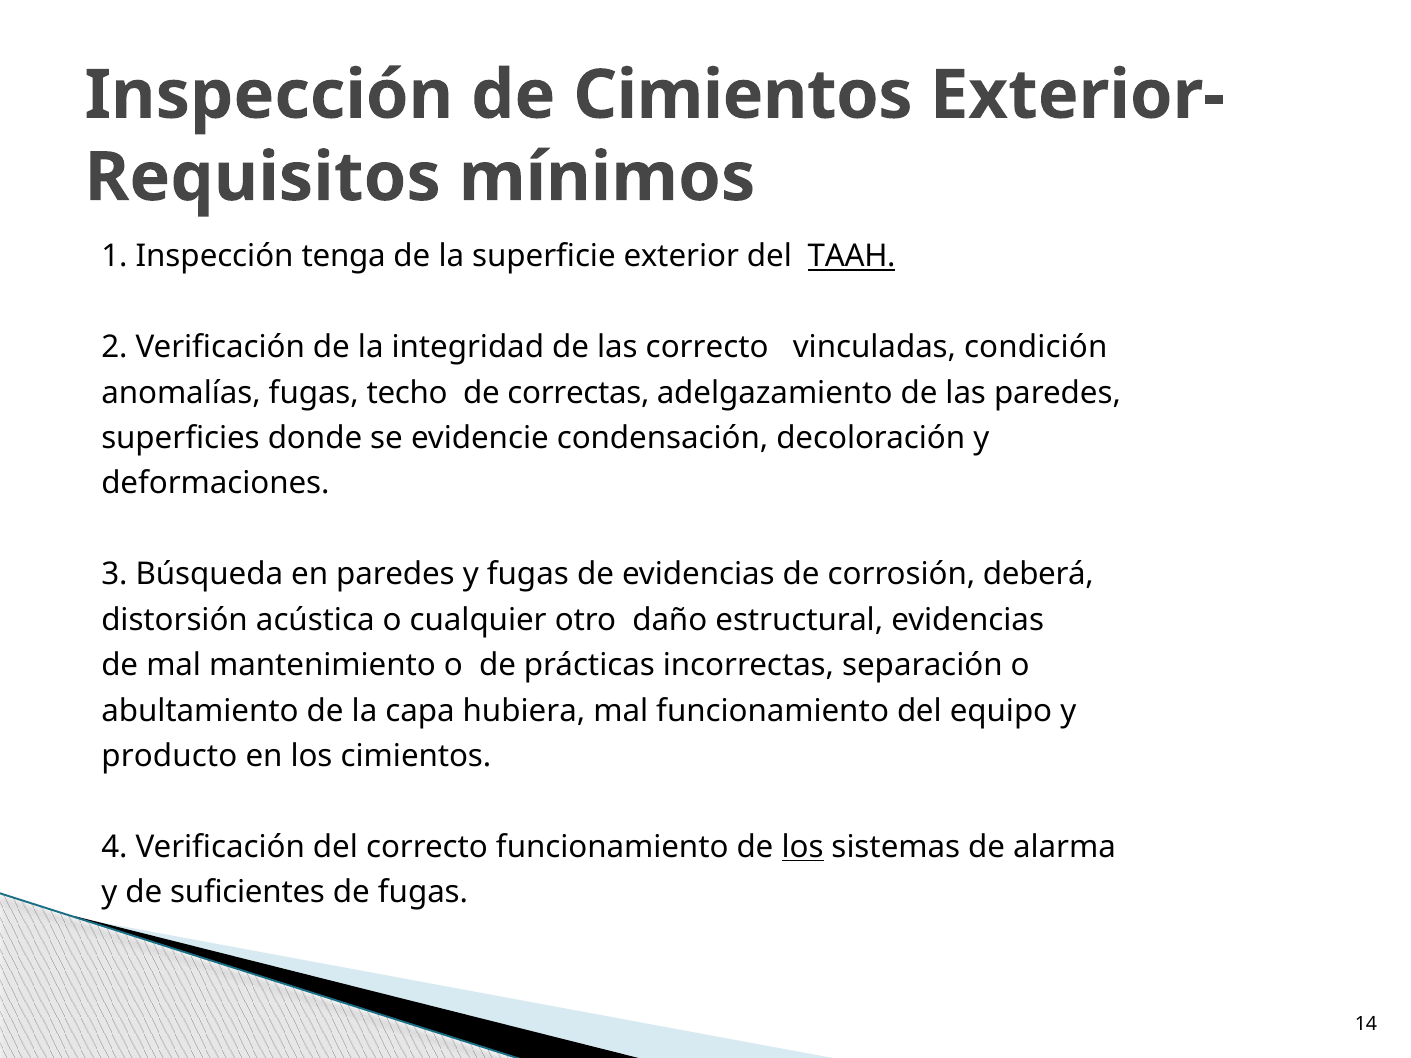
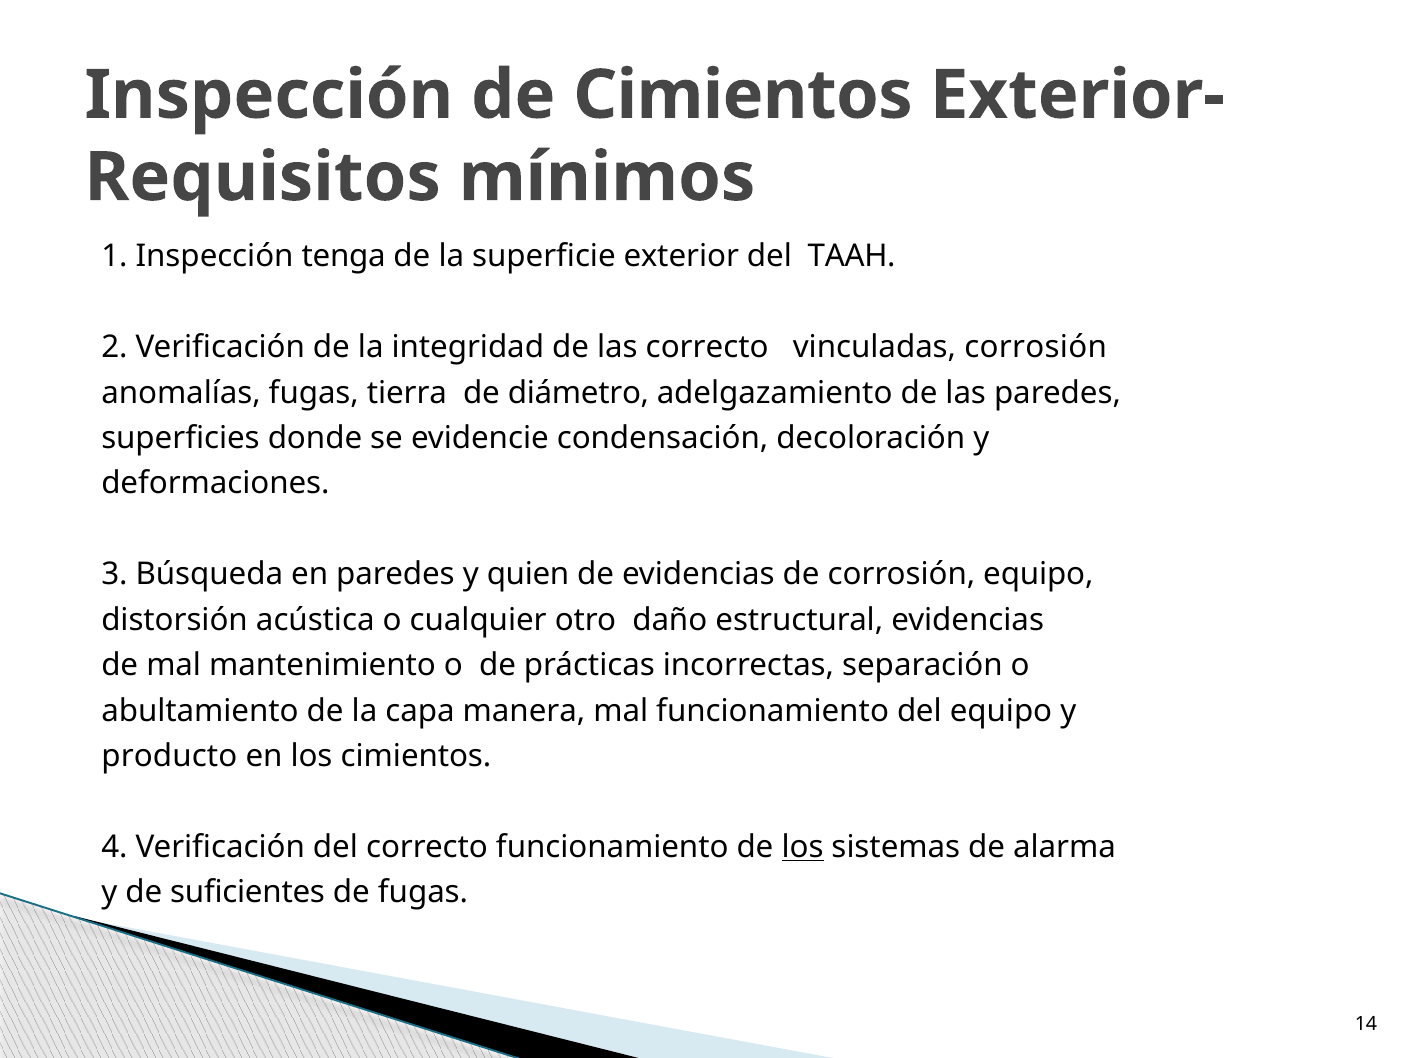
TAAH underline: present -> none
vinculadas condición: condición -> corrosión
techo: techo -> tierra
correctas: correctas -> diámetro
y fugas: fugas -> quien
corrosión deberá: deberá -> equipo
hubiera: hubiera -> manera
